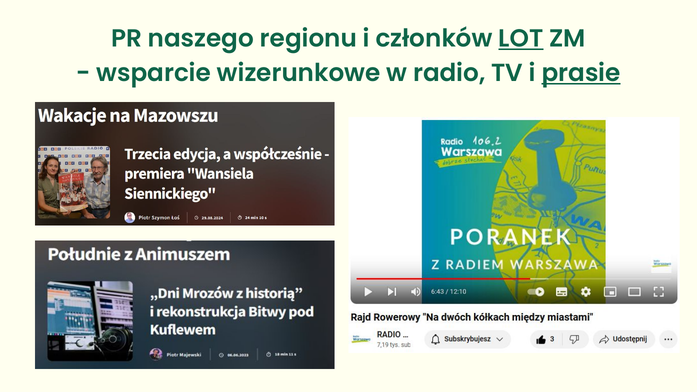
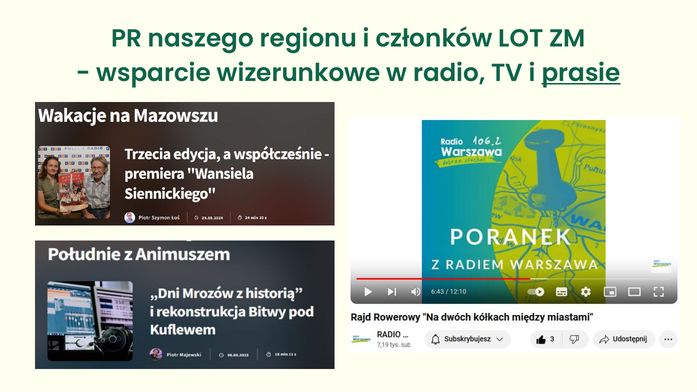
LOT underline: present -> none
